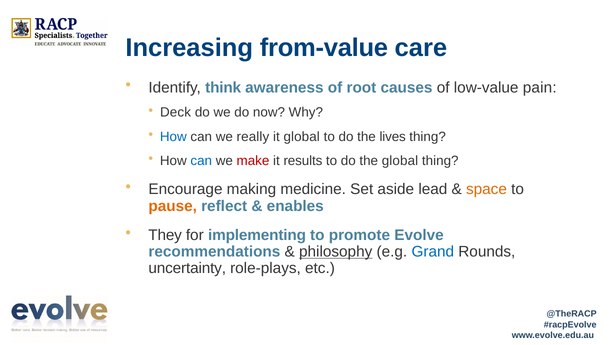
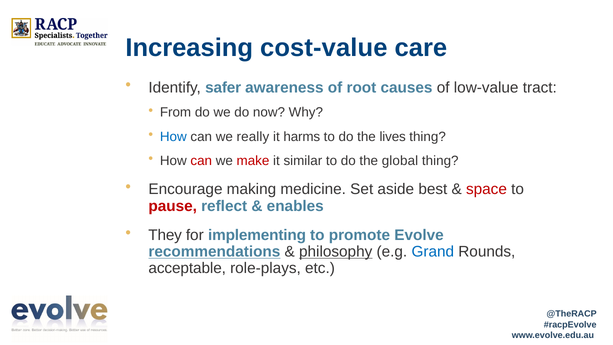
from-value: from-value -> cost-value
think: think -> safer
pain: pain -> tract
Deck: Deck -> From
it global: global -> harms
can at (201, 161) colour: blue -> red
results: results -> similar
lead: lead -> best
space colour: orange -> red
pause colour: orange -> red
recommendations underline: none -> present
uncertainty: uncertainty -> acceptable
